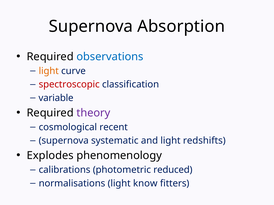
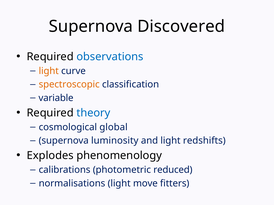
Absorption: Absorption -> Discovered
spectroscopic colour: red -> orange
theory colour: purple -> blue
recent: recent -> global
systematic: systematic -> luminosity
know: know -> move
